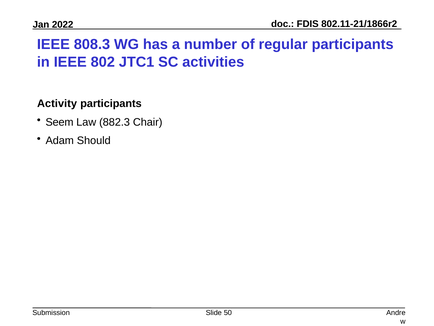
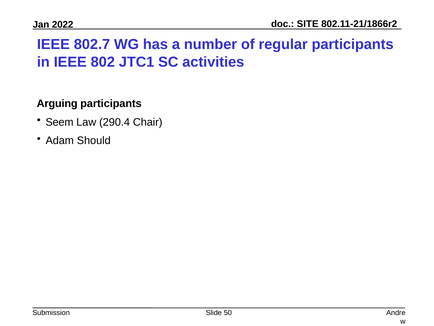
FDIS: FDIS -> SITE
808.3: 808.3 -> 802.7
Activity: Activity -> Arguing
882.3: 882.3 -> 290.4
